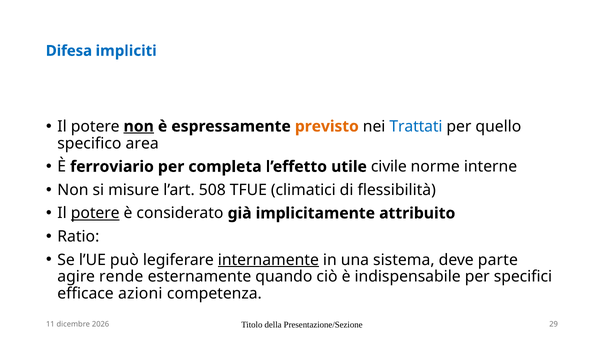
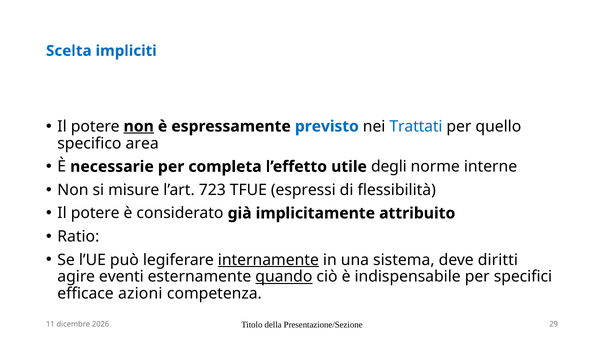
Difesa: Difesa -> Scelta
previsto colour: orange -> blue
ferroviario: ferroviario -> necessarie
civile: civile -> degli
508: 508 -> 723
climatici: climatici -> espressi
potere at (95, 213) underline: present -> none
parte: parte -> diritti
rende: rende -> eventi
quando underline: none -> present
